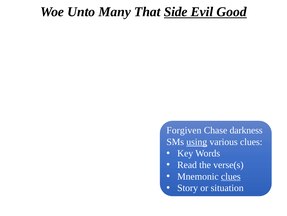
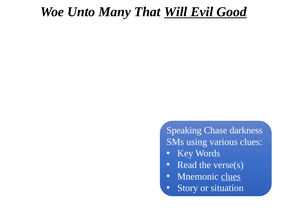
Side: Side -> Will
Forgiven: Forgiven -> Speaking
using underline: present -> none
